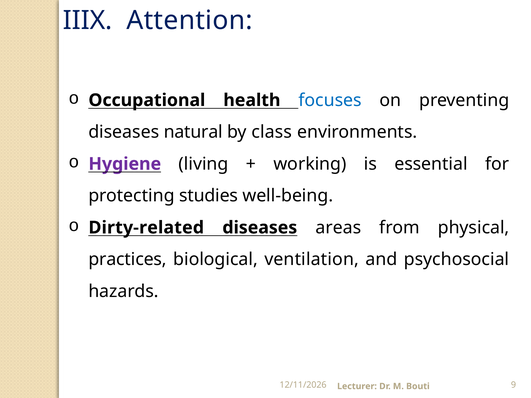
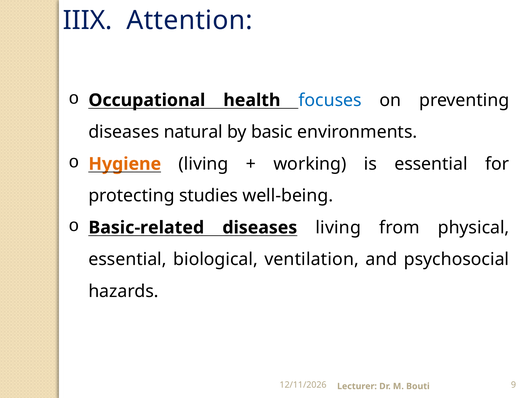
class: class -> basic
Hygiene colour: purple -> orange
Dirty-related: Dirty-related -> Basic-related
diseases areas: areas -> living
practices at (128, 260): practices -> essential
